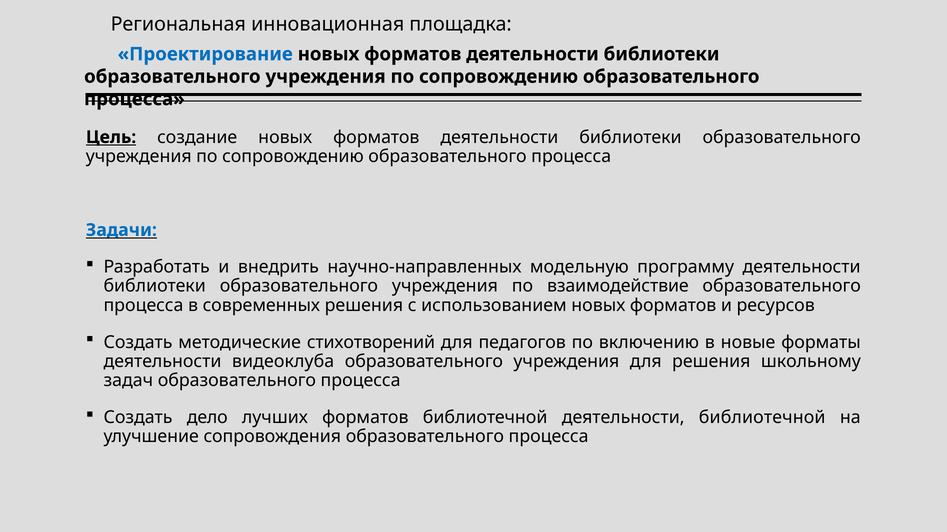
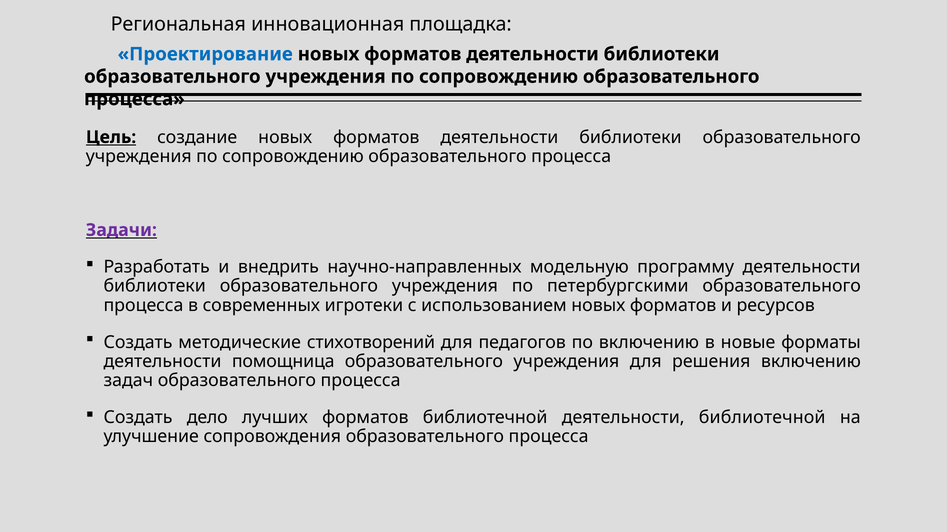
Задачи colour: blue -> purple
взаимодействие: взаимодействие -> петербургскими
современных решения: решения -> игротеки
видеоклуба: видеоклуба -> помощница
решения школьному: школьному -> включению
